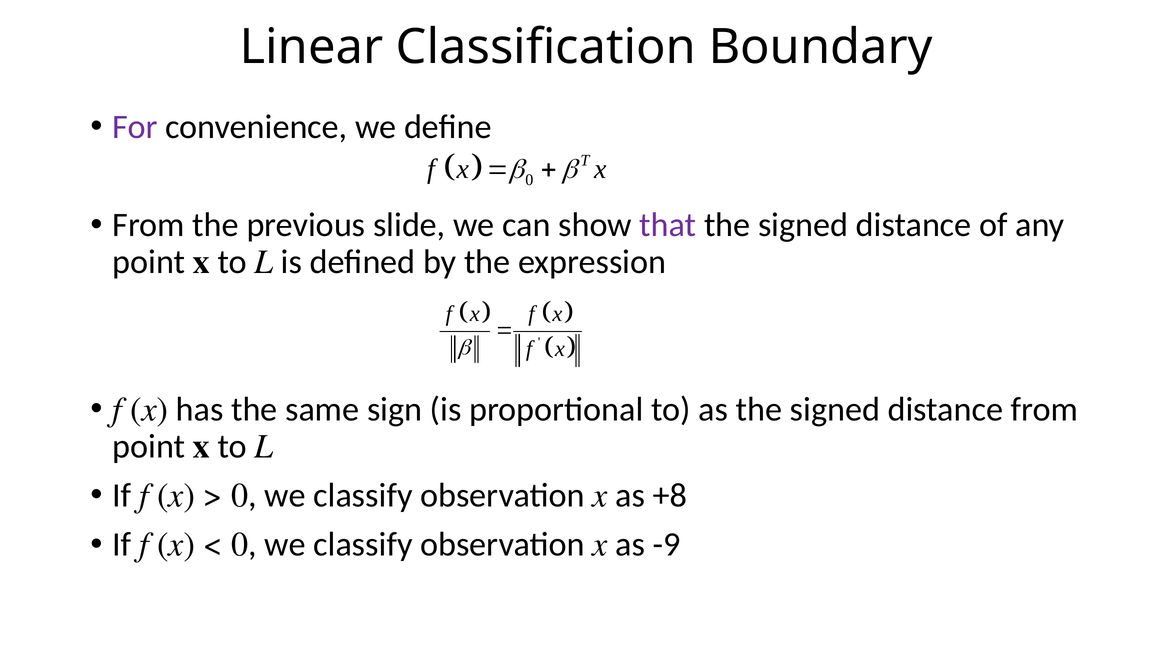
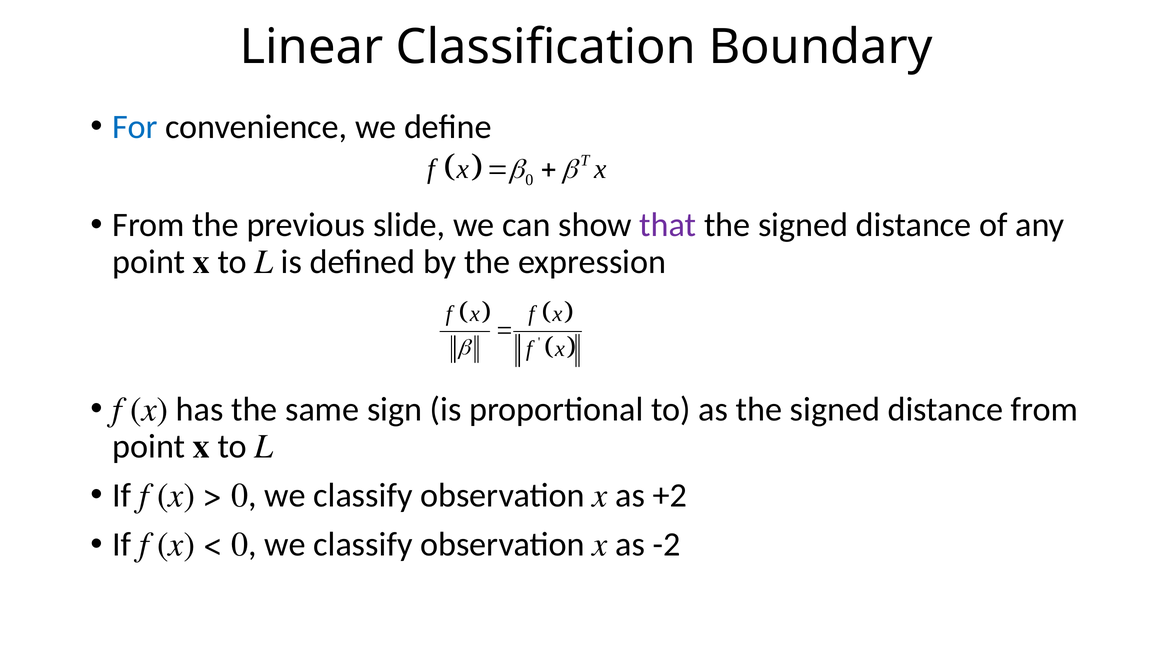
For colour: purple -> blue
+8: +8 -> +2
-9: -9 -> -2
